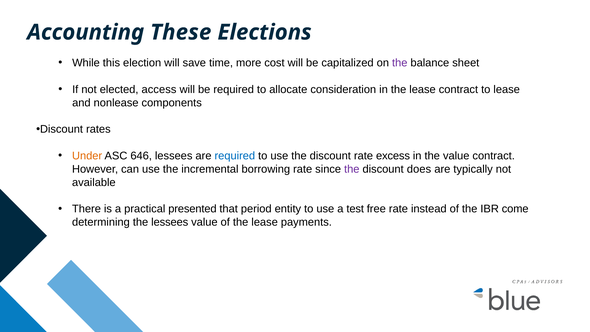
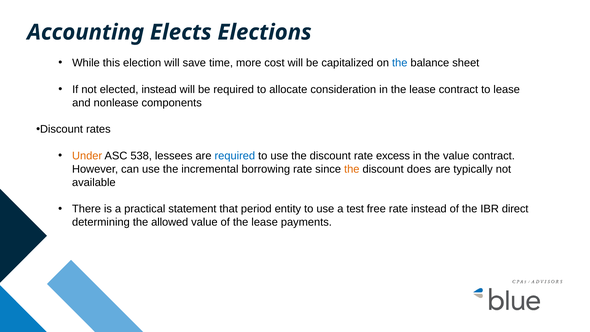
These: These -> Elects
the at (400, 63) colour: purple -> blue
elected access: access -> instead
646: 646 -> 538
the at (352, 169) colour: purple -> orange
presented: presented -> statement
come: come -> direct
the lessees: lessees -> allowed
